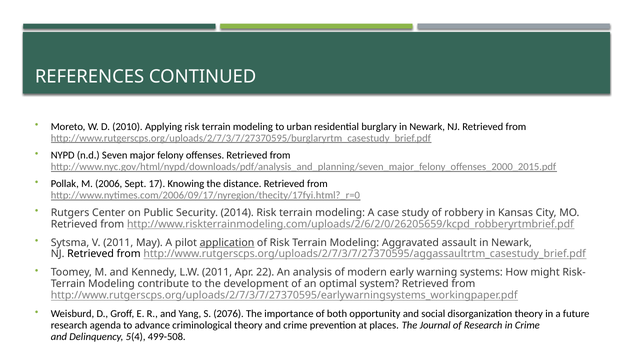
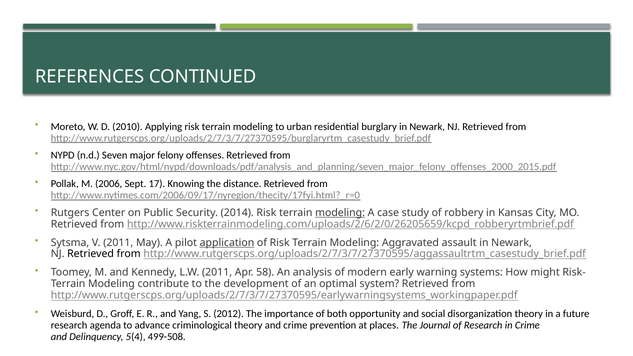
modeling at (340, 213) underline: none -> present
22: 22 -> 58
2076: 2076 -> 2012
